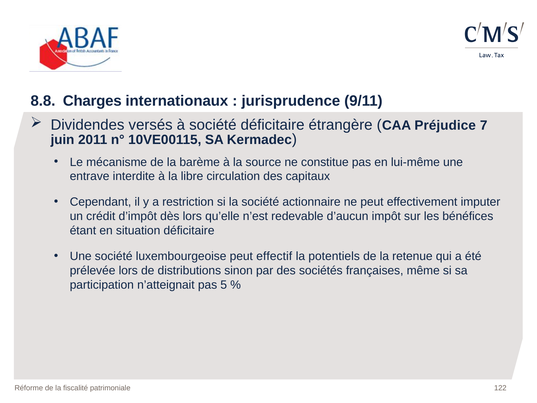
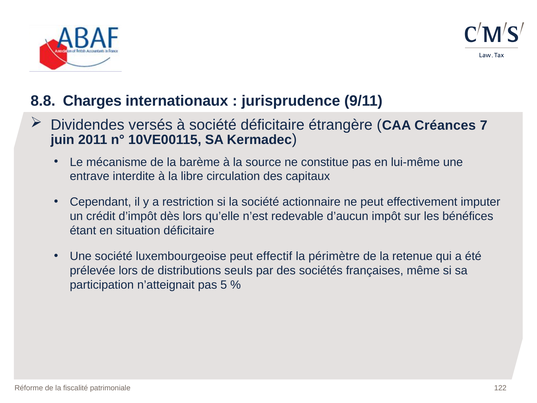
Préjudice: Préjudice -> Créances
potentiels: potentiels -> périmètre
sinon: sinon -> seuls
